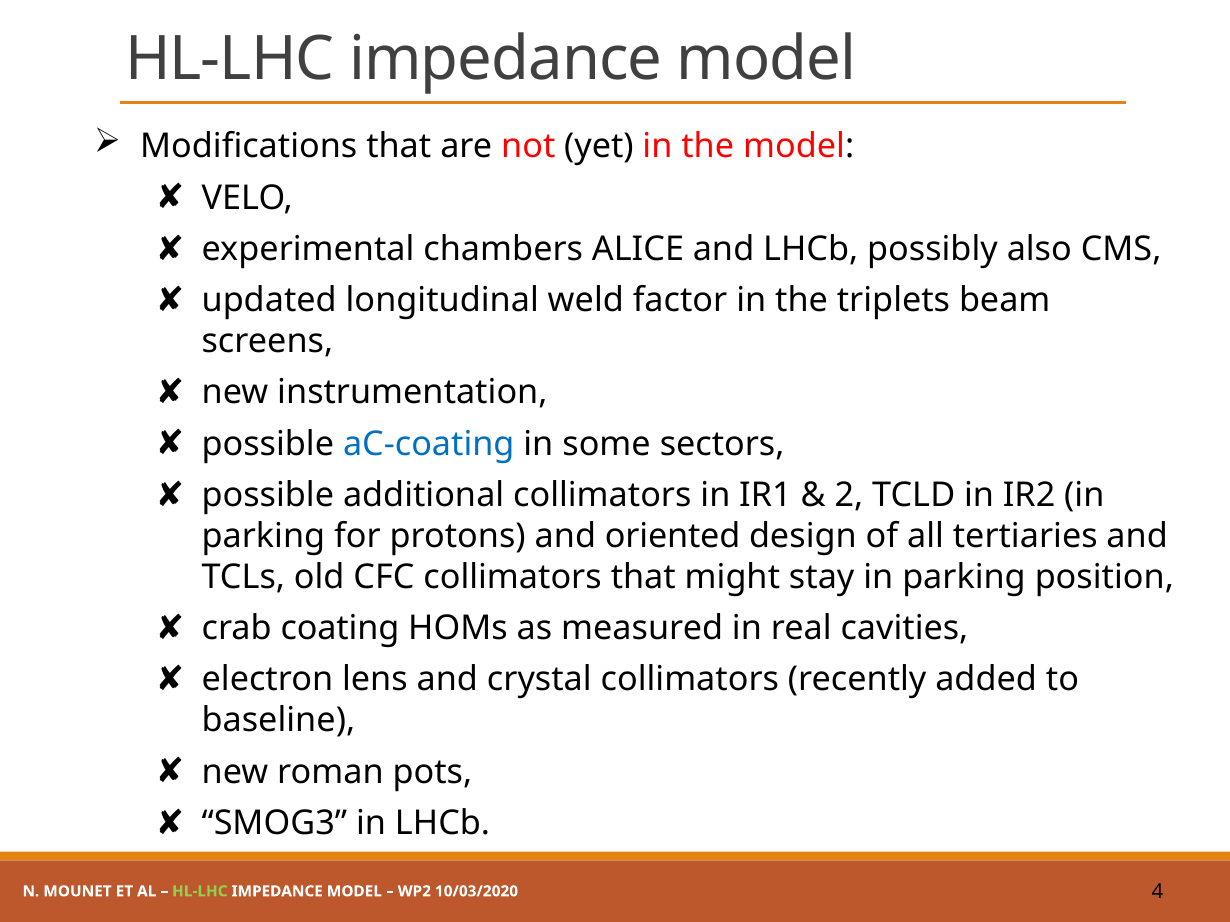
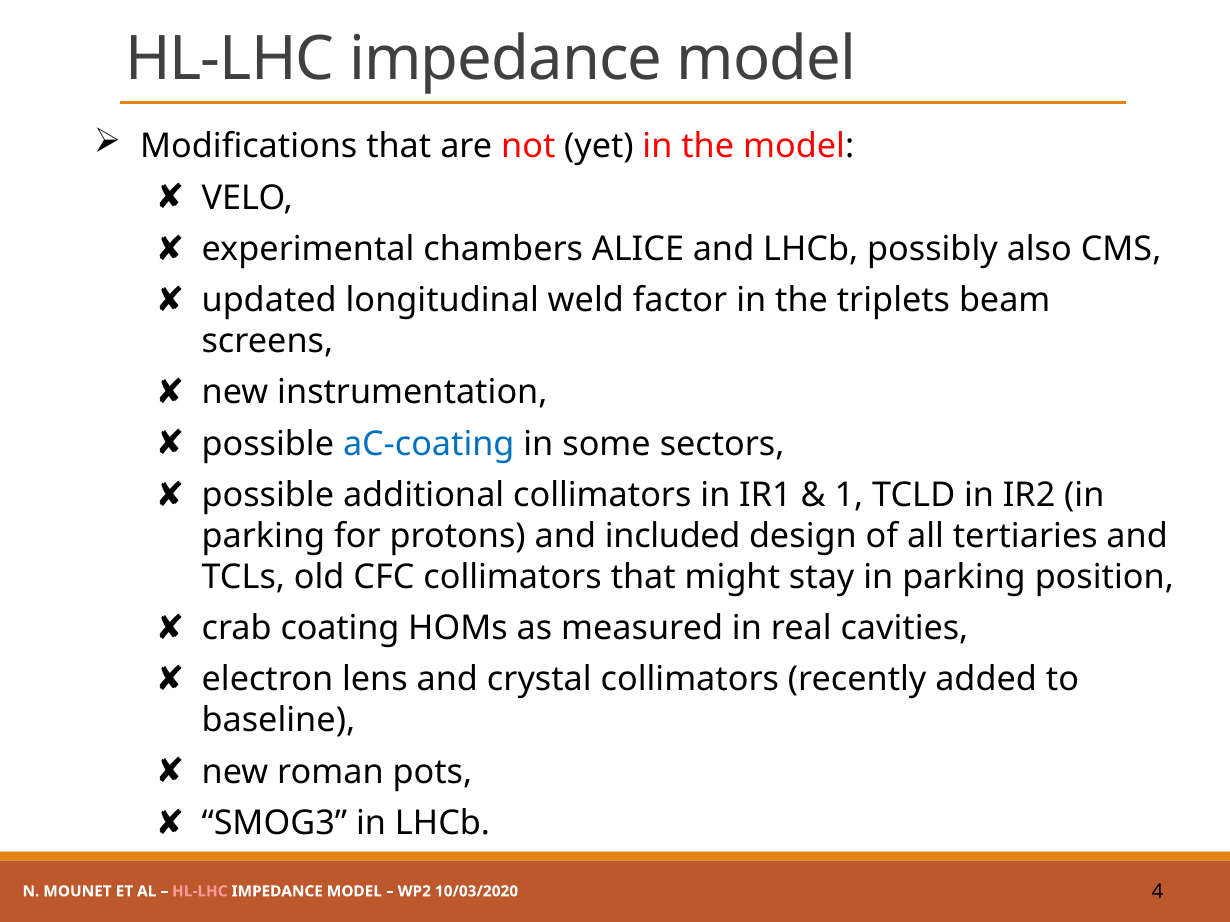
2: 2 -> 1
oriented: oriented -> included
HL-LHC at (200, 892) colour: light green -> pink
